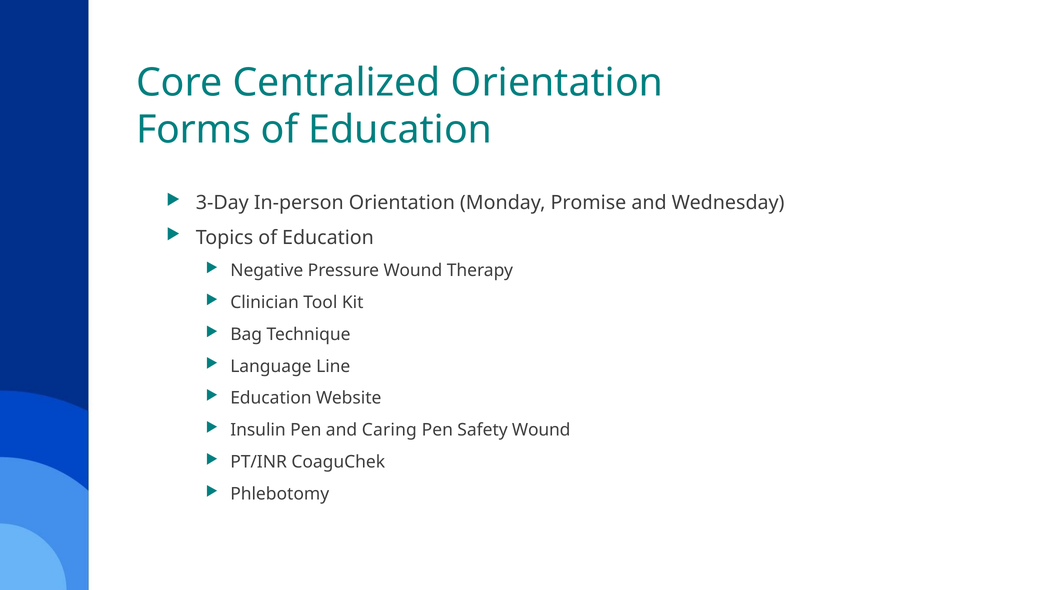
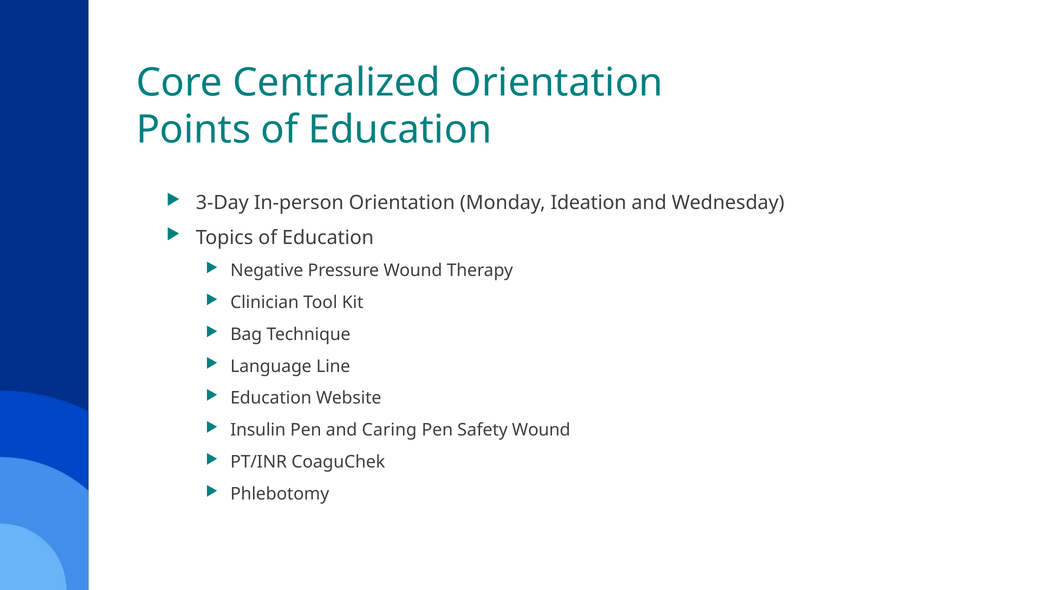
Forms: Forms -> Points
Promise: Promise -> Ideation
